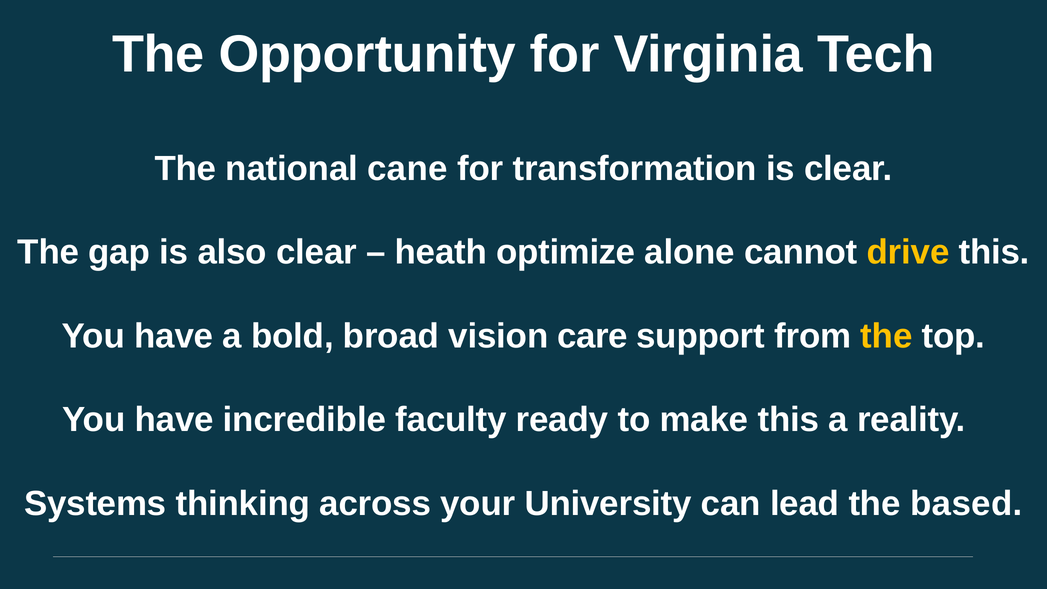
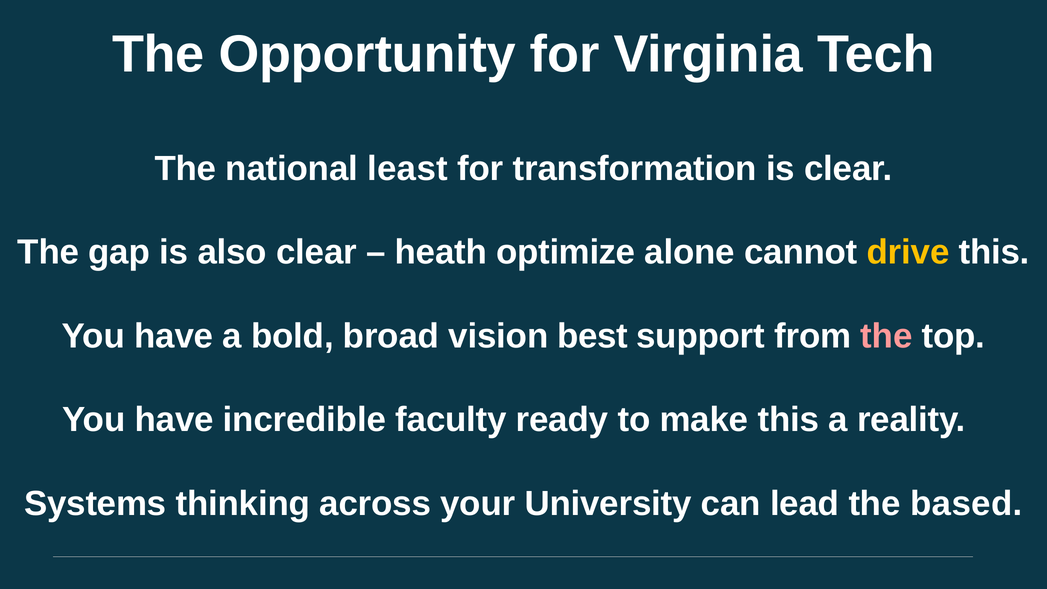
cane: cane -> least
care: care -> best
the at (887, 336) colour: yellow -> pink
